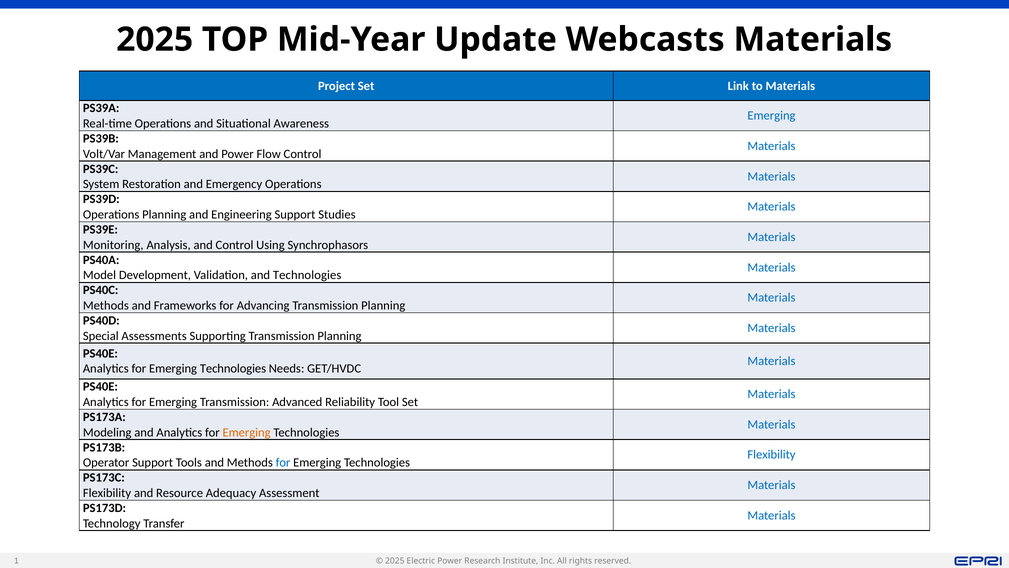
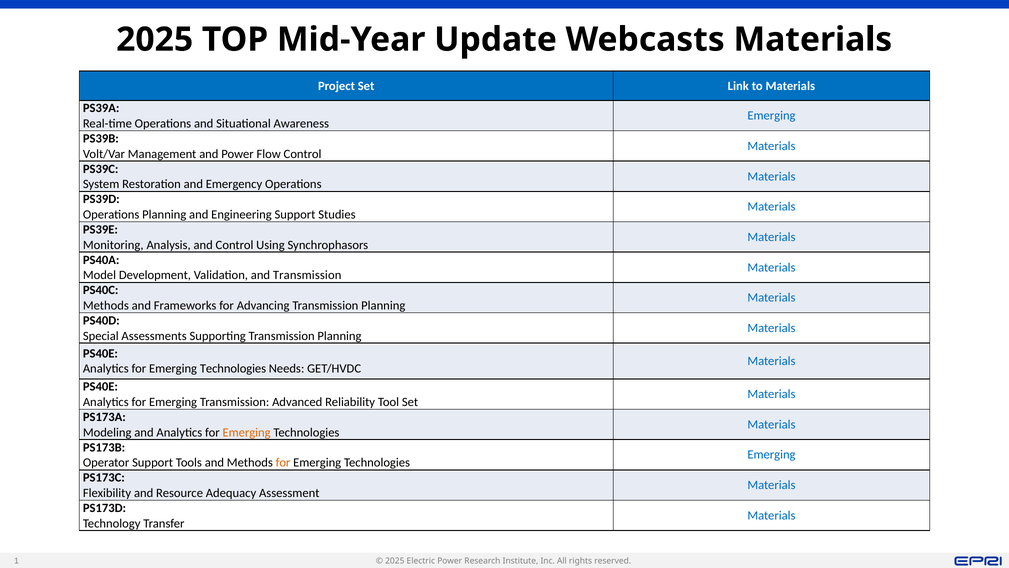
and Technologies: Technologies -> Transmission
Flexibility at (771, 454): Flexibility -> Emerging
for at (283, 462) colour: blue -> orange
